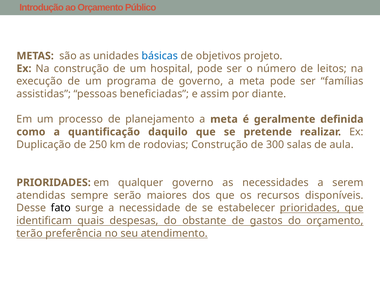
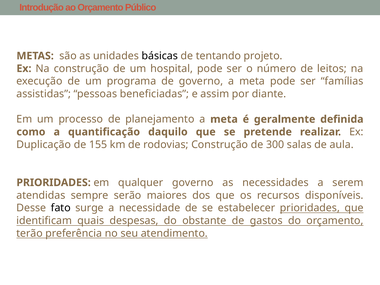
básicas colour: blue -> black
objetivos: objetivos -> tentando
250: 250 -> 155
